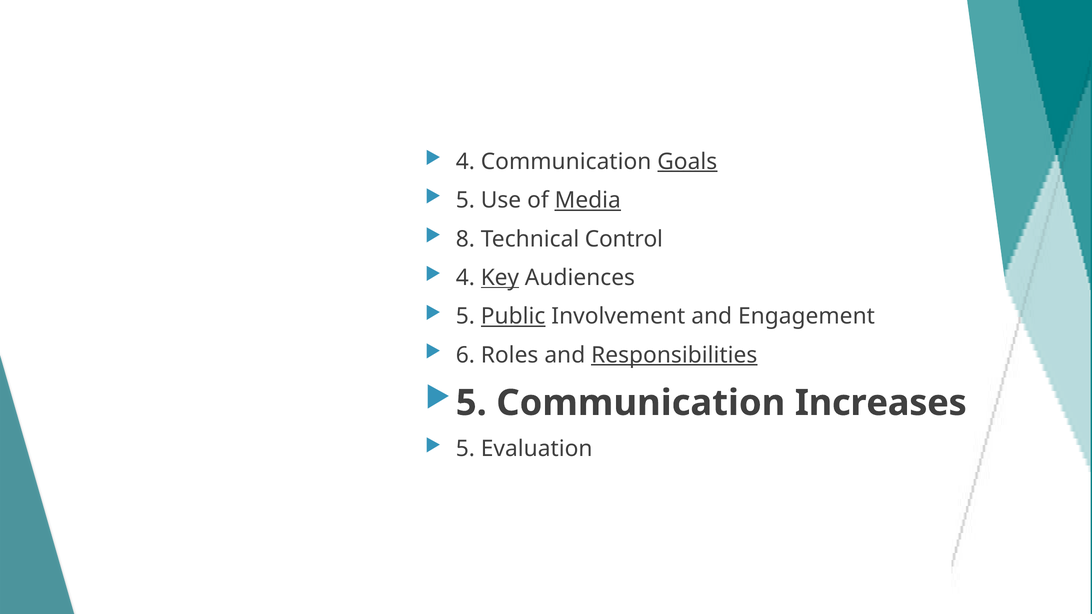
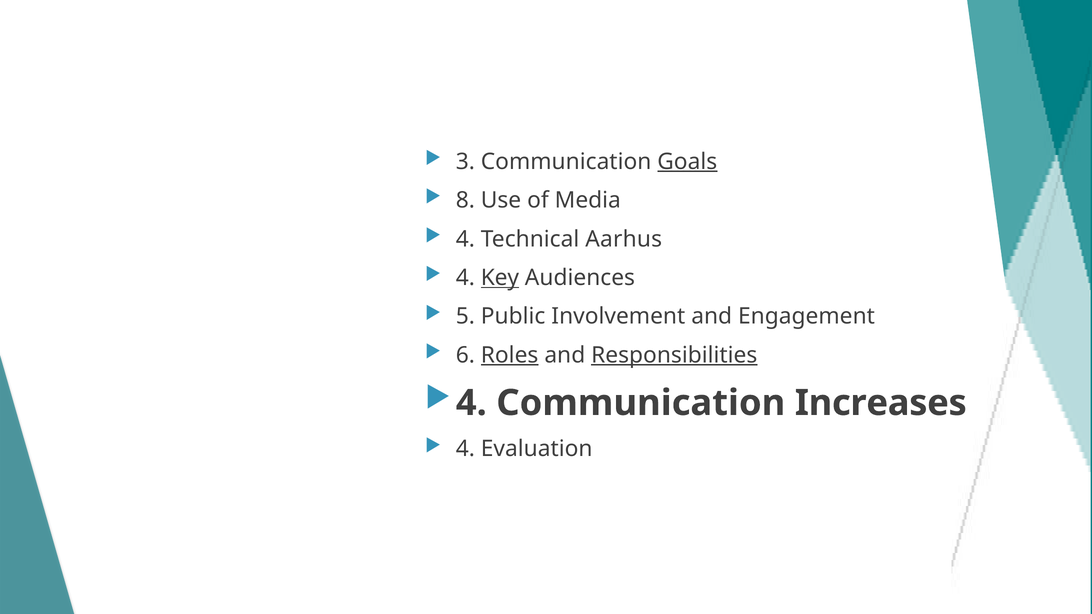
4 at (465, 162): 4 -> 3
5 at (465, 200): 5 -> 8
Media underline: present -> none
8 at (465, 239): 8 -> 4
Control: Control -> Aarhus
Public underline: present -> none
Roles underline: none -> present
5 at (471, 403): 5 -> 4
5 at (465, 449): 5 -> 4
